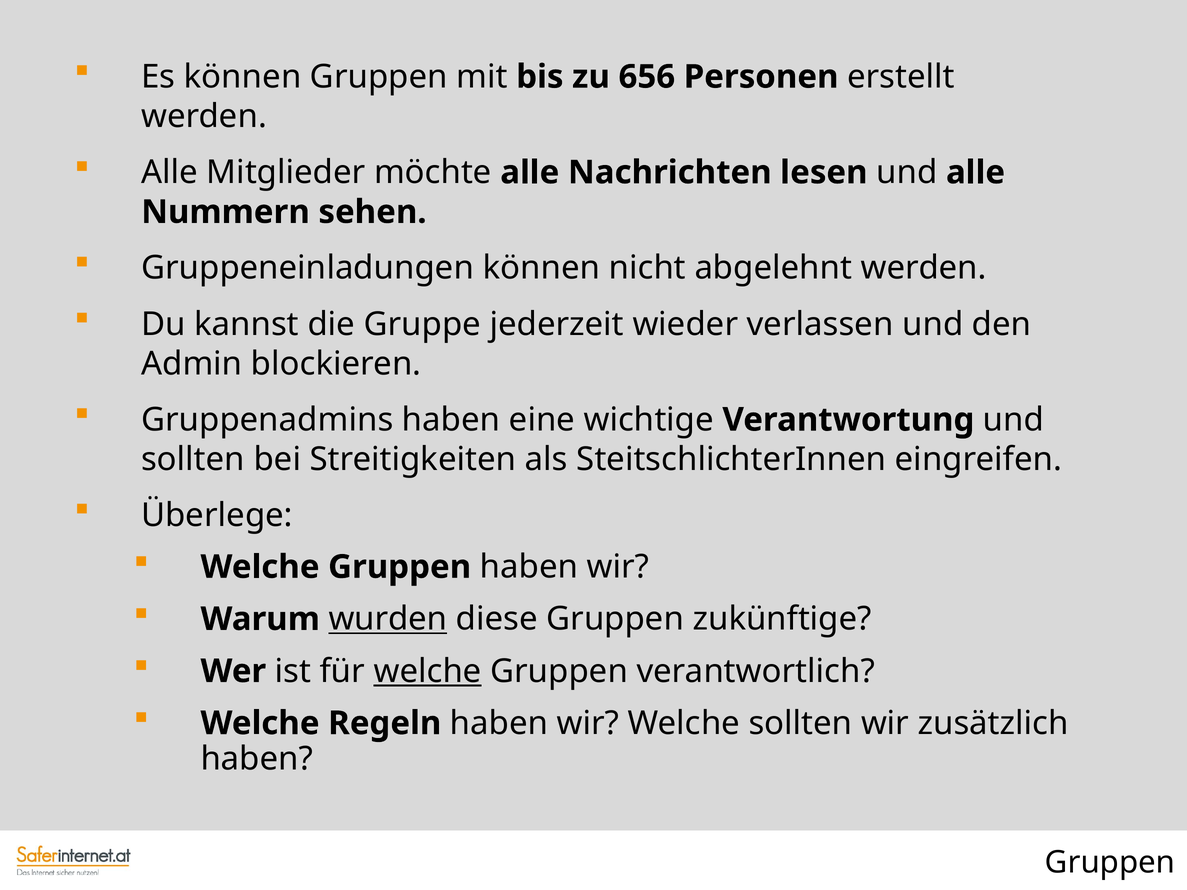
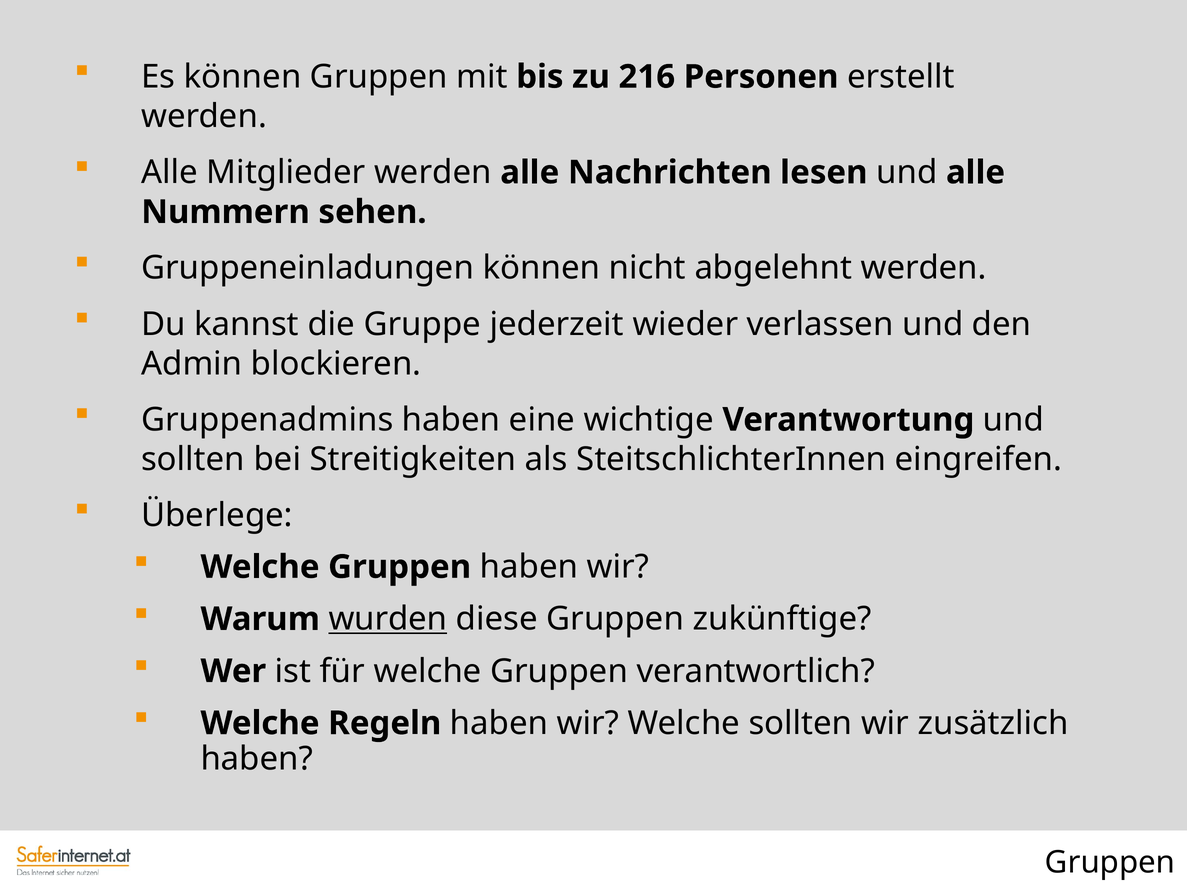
656: 656 -> 216
Mitglieder möchte: möchte -> werden
welche at (428, 671) underline: present -> none
